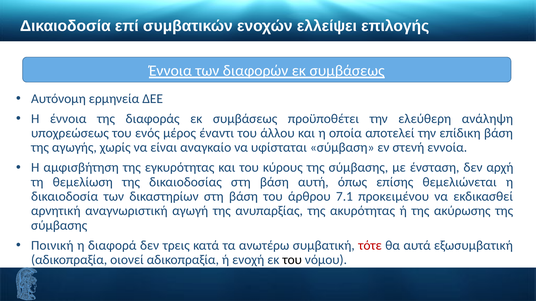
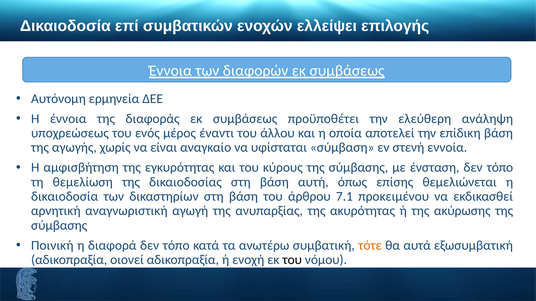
ένσταση δεν αρχή: αρχή -> τόπο
διαφορά δεν τρεις: τρεις -> τόπο
τότε colour: red -> orange
